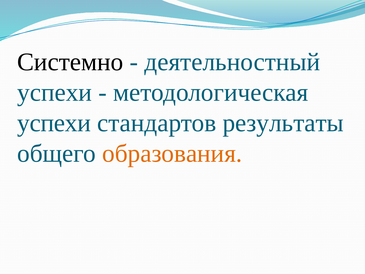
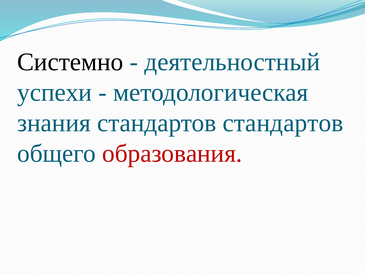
успехи at (54, 123): успехи -> знания
стандартов результаты: результаты -> стандартов
образования colour: orange -> red
